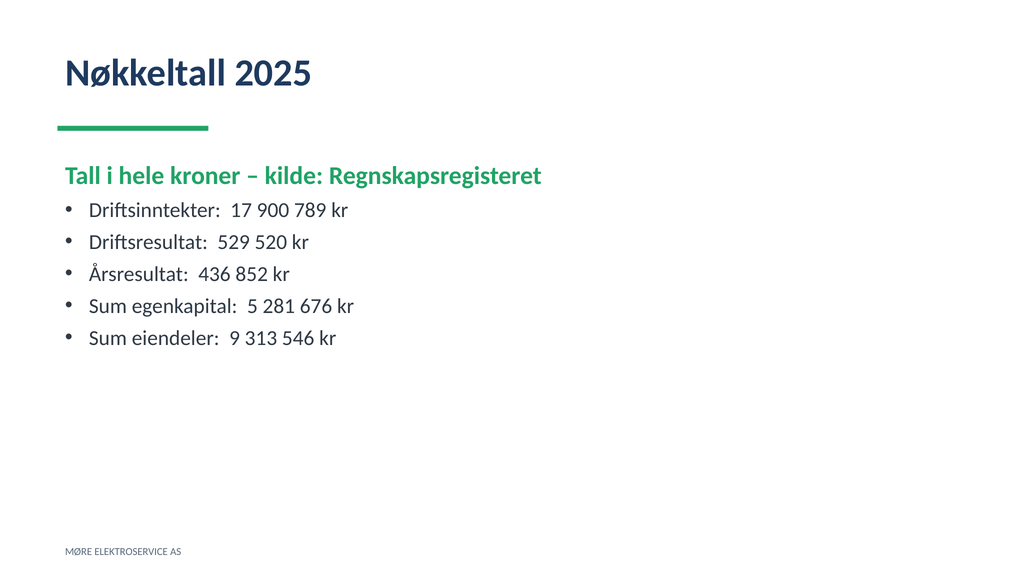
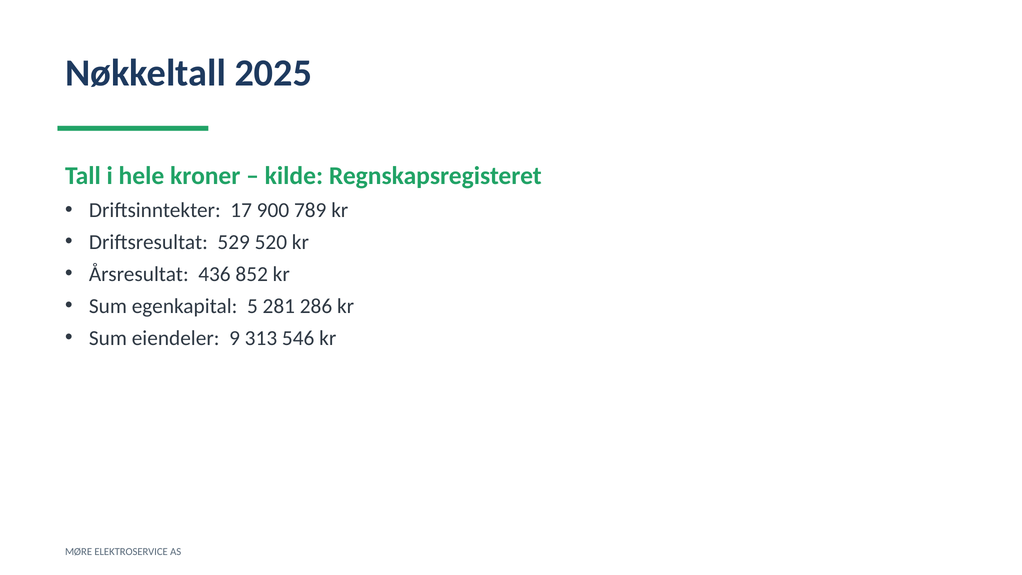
676: 676 -> 286
